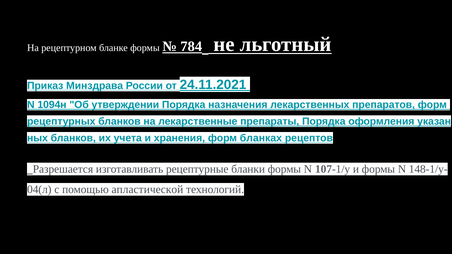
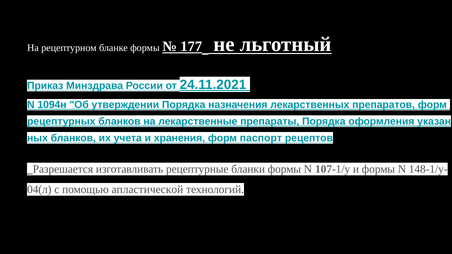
784: 784 -> 177
бланках: бланках -> паспорт
